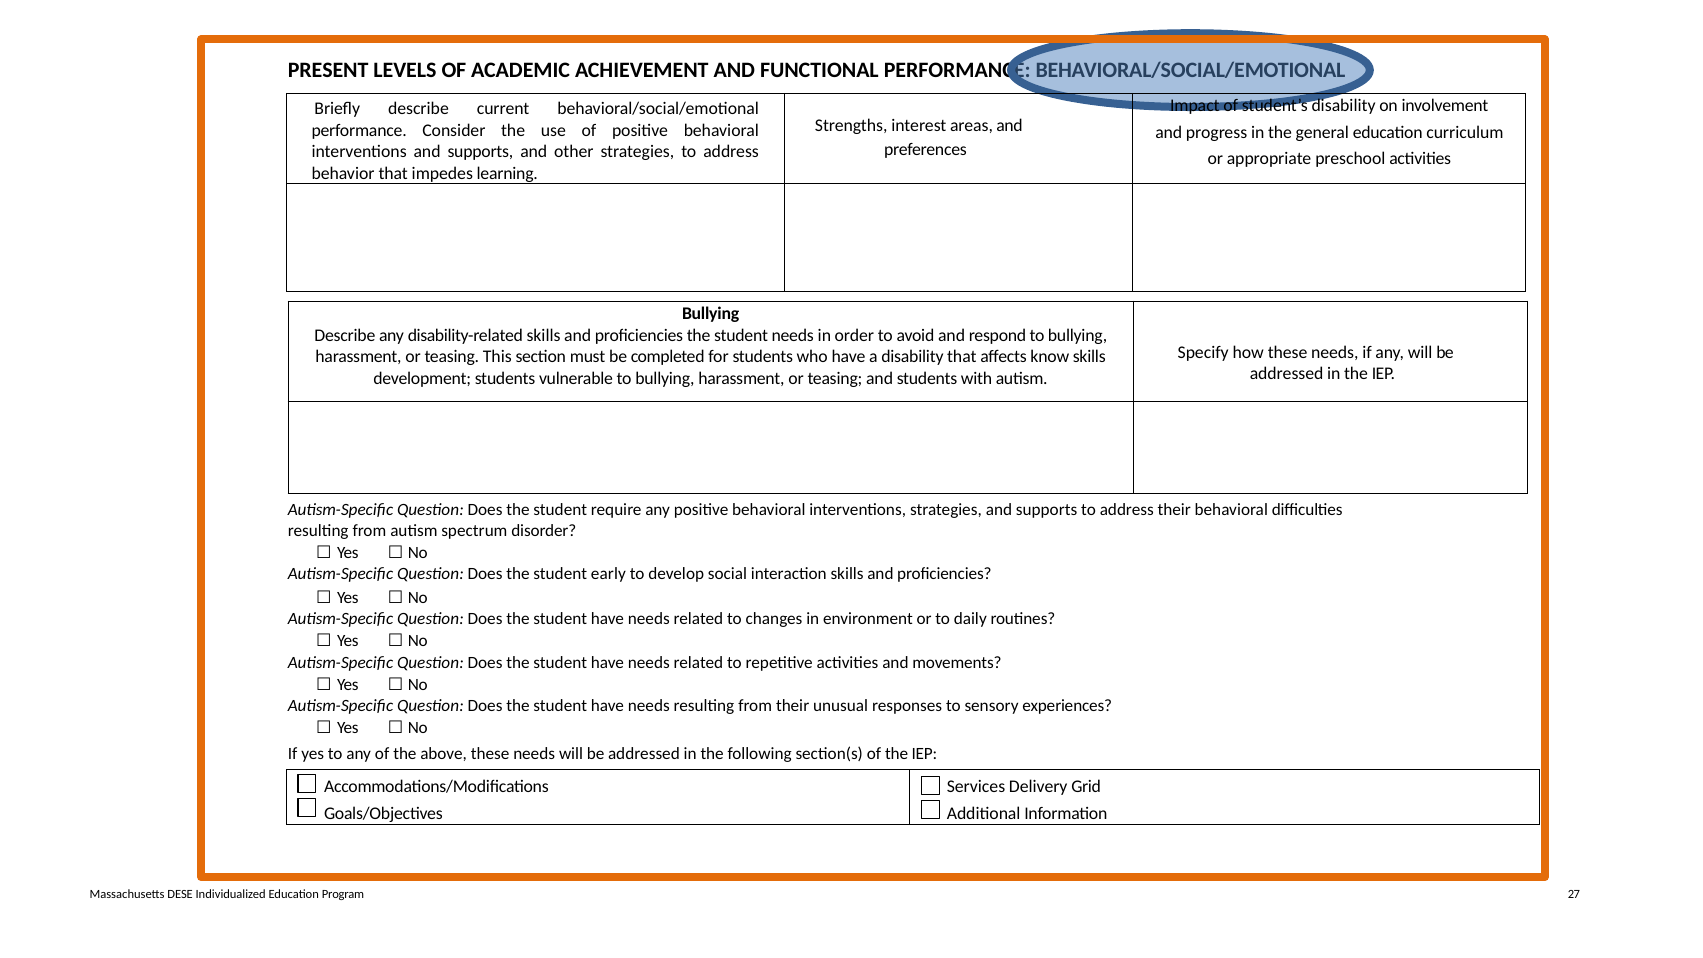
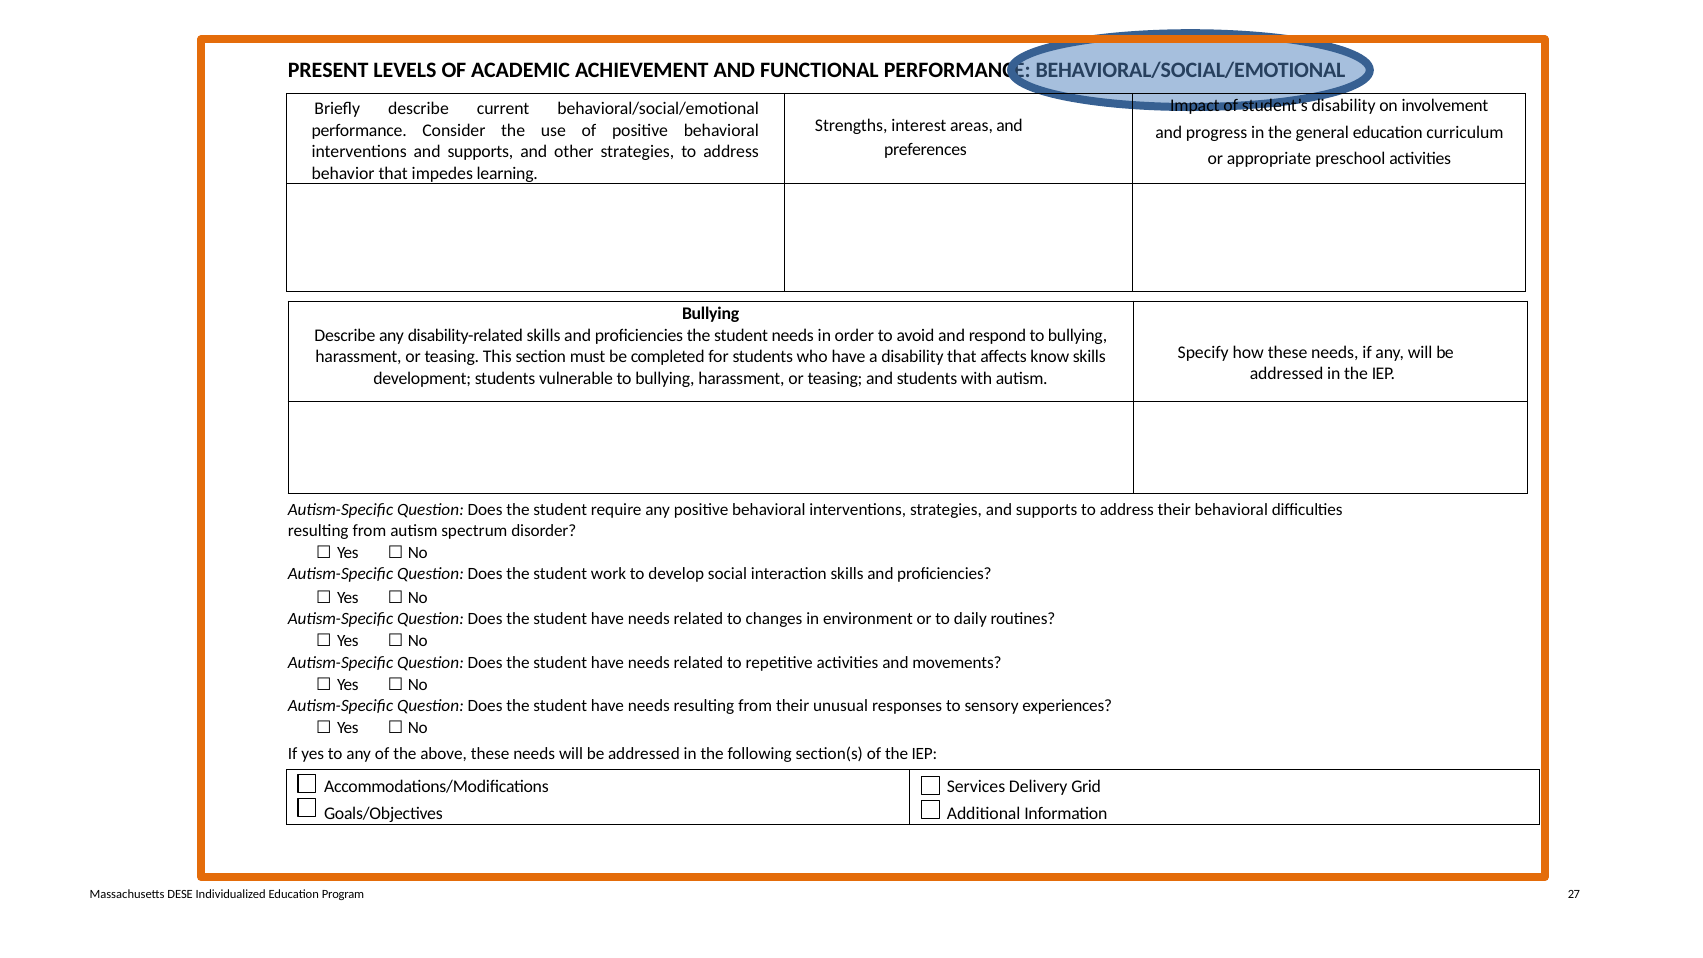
early: early -> work
